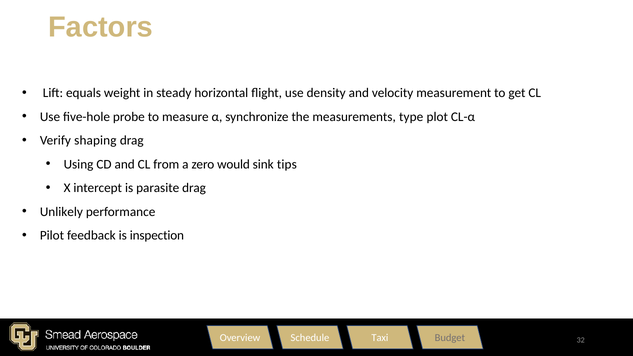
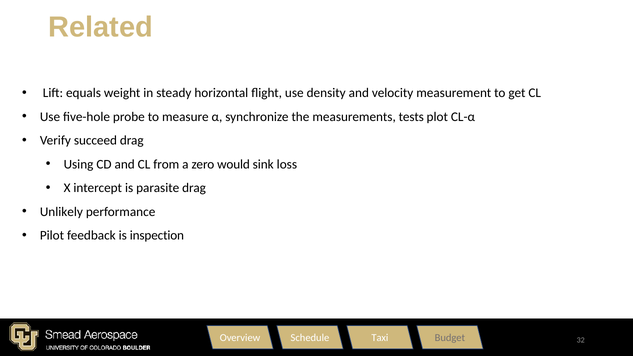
Factors: Factors -> Related
type: type -> tests
shaping: shaping -> succeed
tips: tips -> loss
